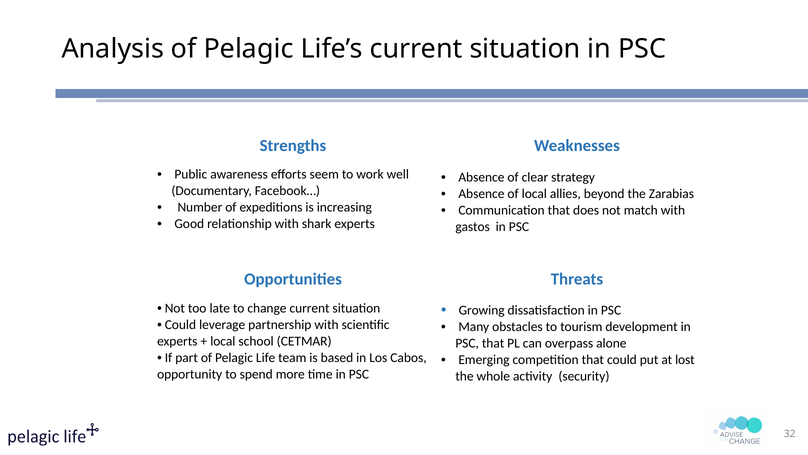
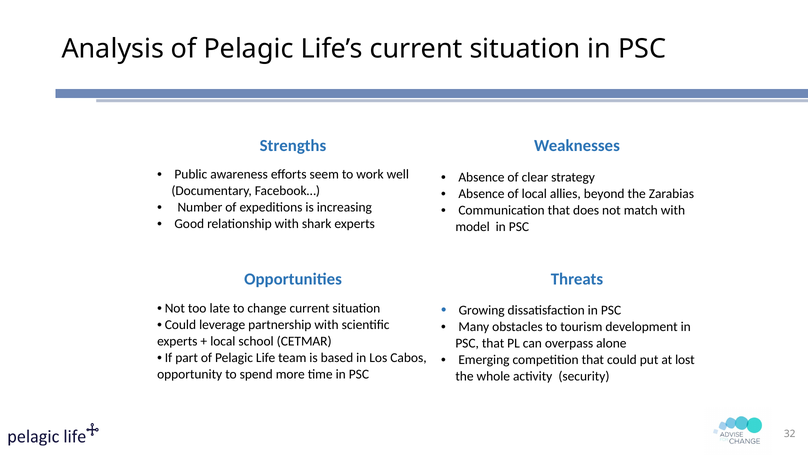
gastos: gastos -> model
